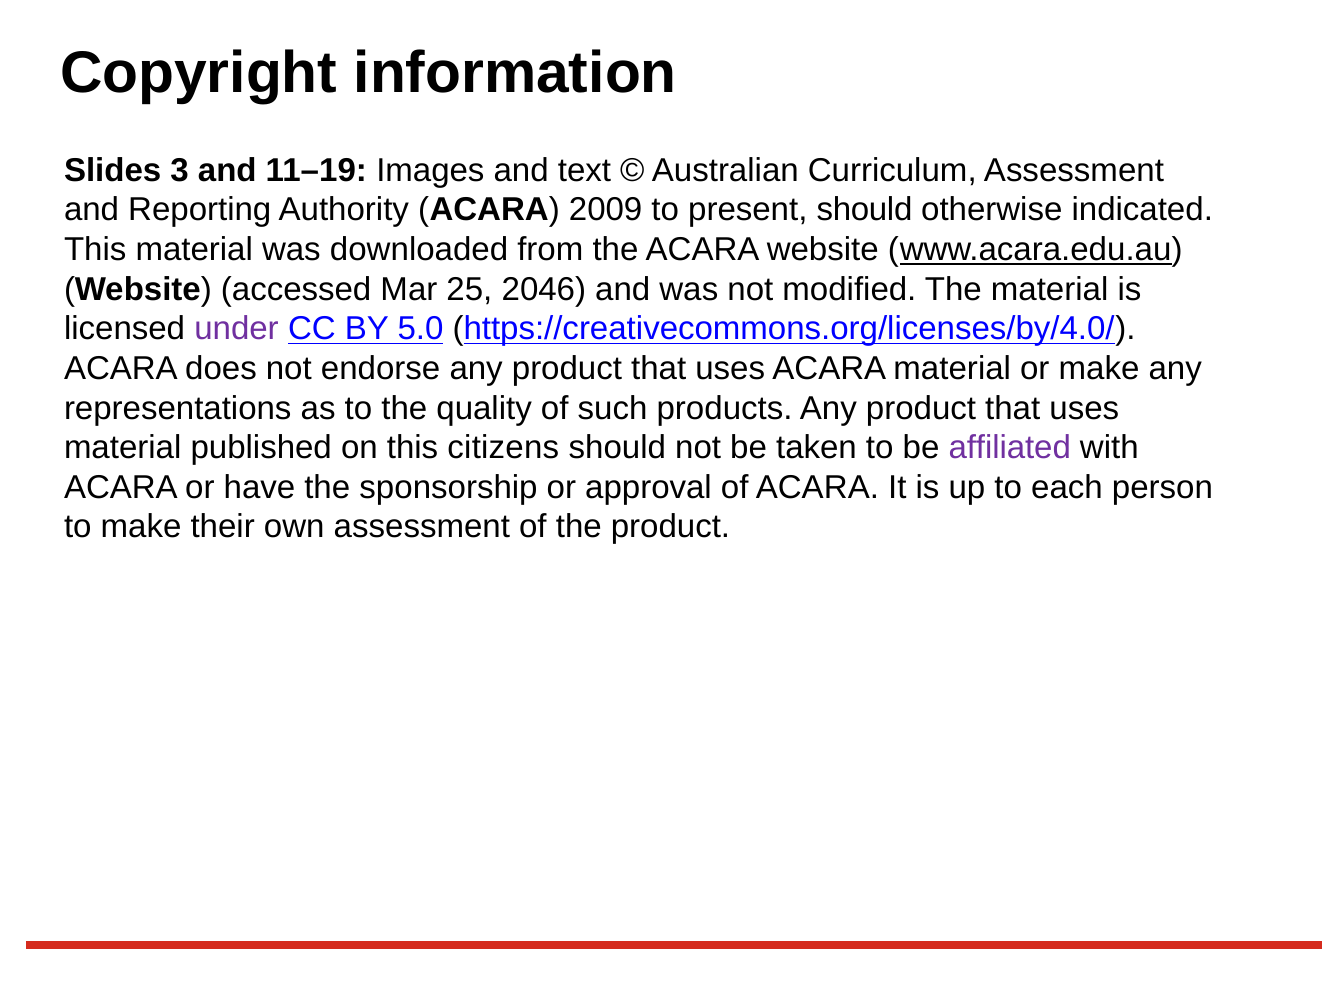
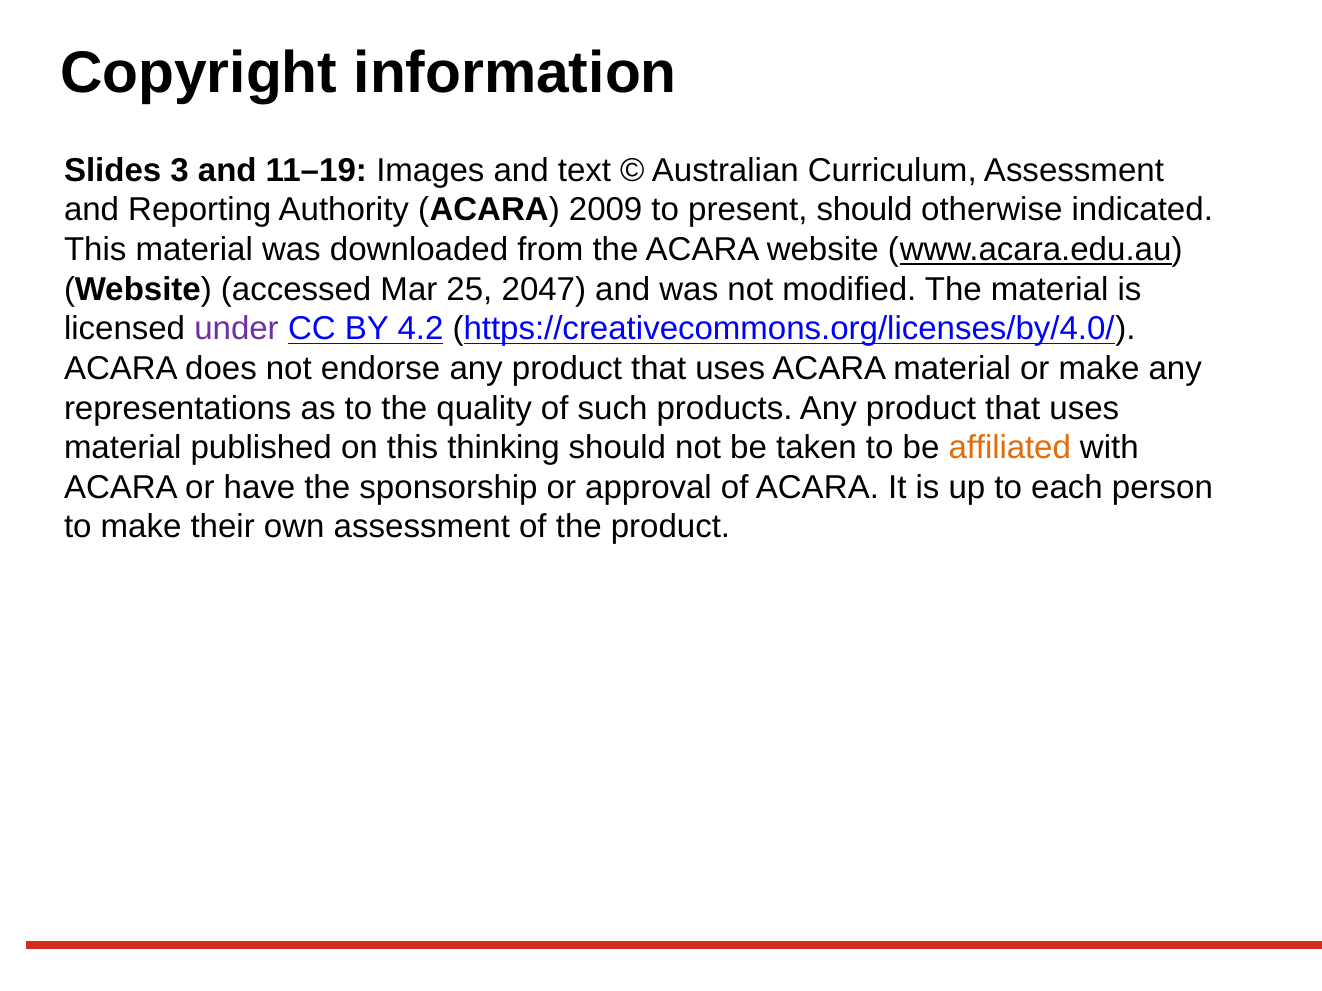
2046: 2046 -> 2047
5.0: 5.0 -> 4.2
citizens: citizens -> thinking
affiliated colour: purple -> orange
